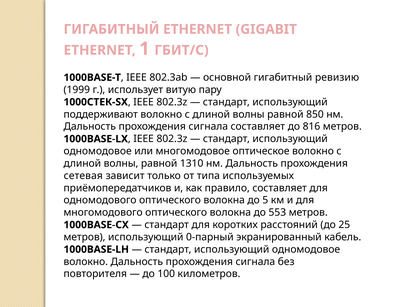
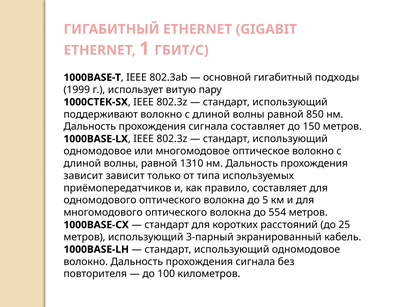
ревизию: ревизию -> подходы
816: 816 -> 150
сетевая at (83, 176): сетевая -> зависит
553: 553 -> 554
0-парный: 0-парный -> 3-парный
